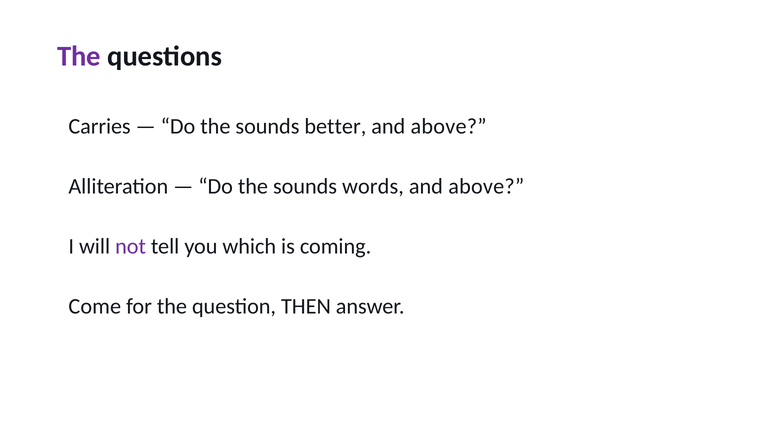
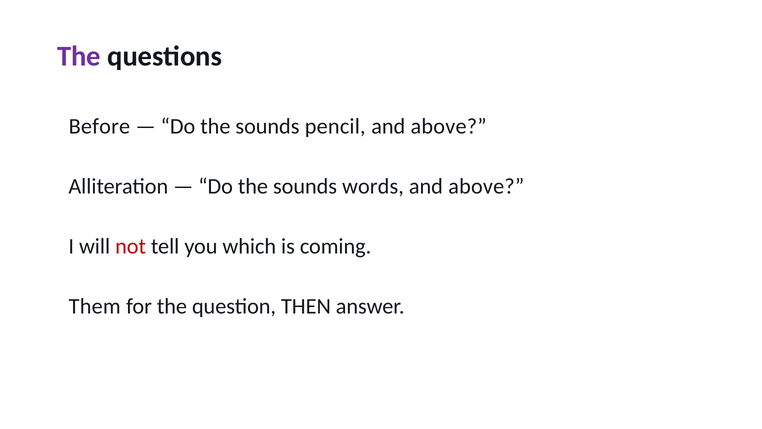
Carries: Carries -> Before
better: better -> pencil
not colour: purple -> red
Come: Come -> Them
